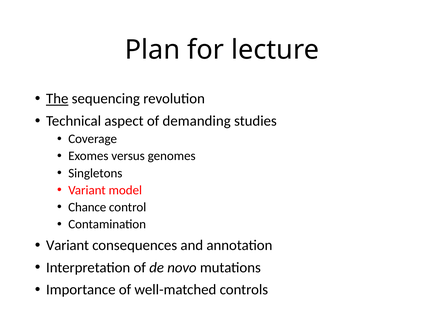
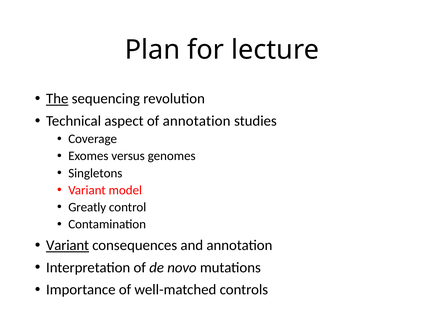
of demanding: demanding -> annotation
Chance: Chance -> Greatly
Variant at (68, 245) underline: none -> present
